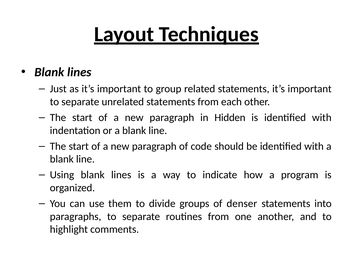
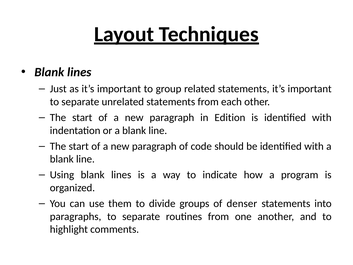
Hidden: Hidden -> Edition
